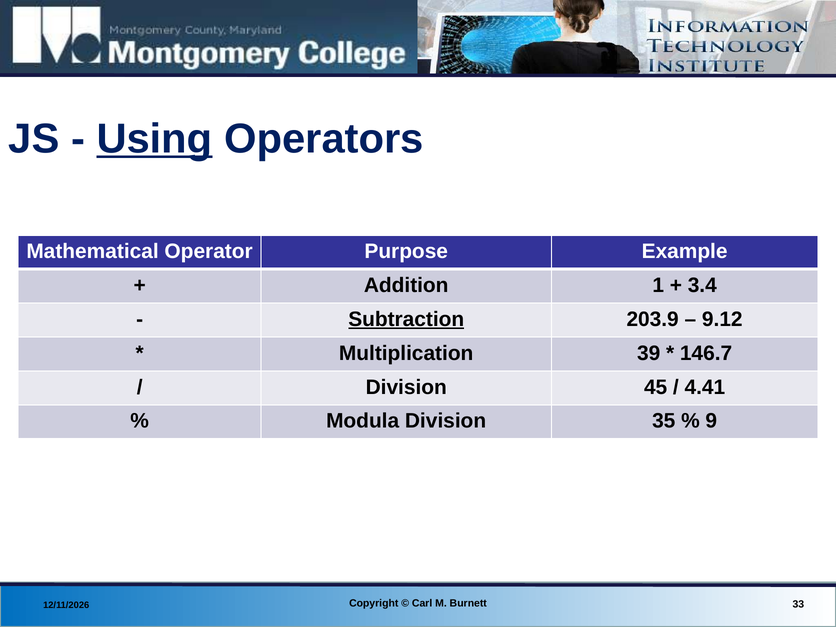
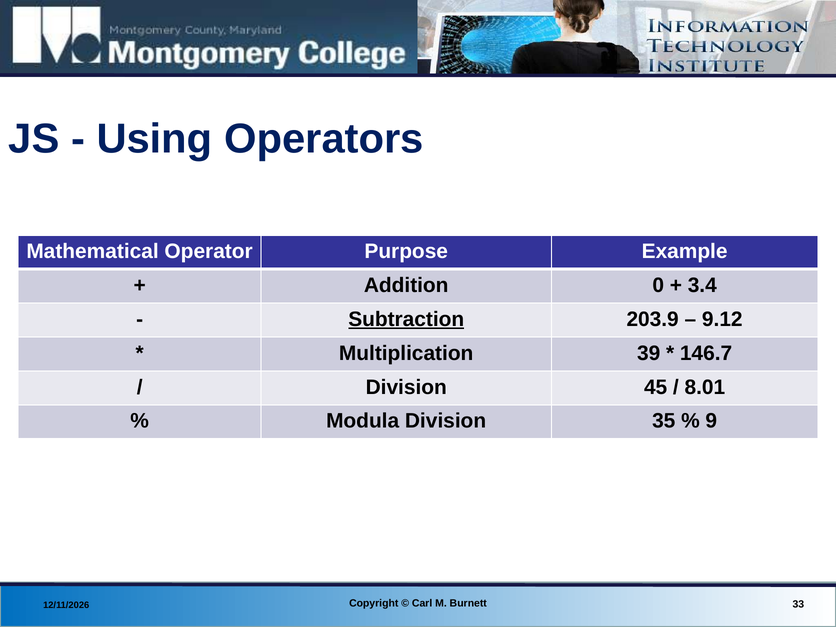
Using underline: present -> none
1: 1 -> 0
4.41: 4.41 -> 8.01
